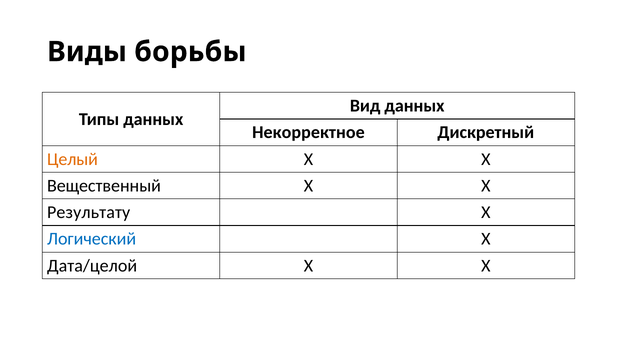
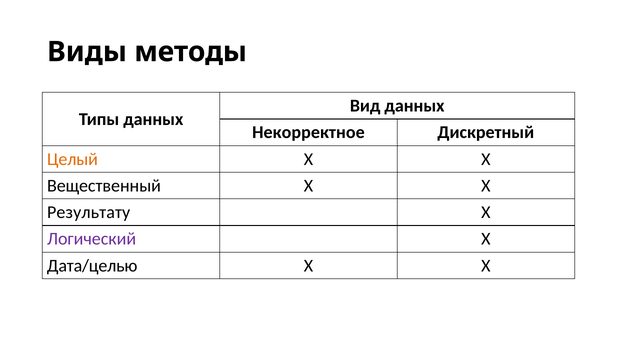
борьбы: борьбы -> методы
Логический colour: blue -> purple
Дата/целой: Дата/целой -> Дата/целью
